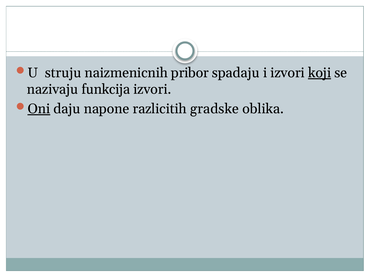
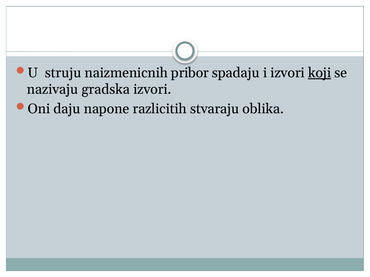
funkcija: funkcija -> gradska
Oni underline: present -> none
gradske: gradske -> stvaraju
